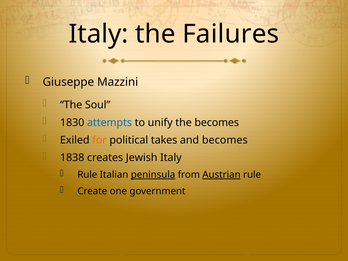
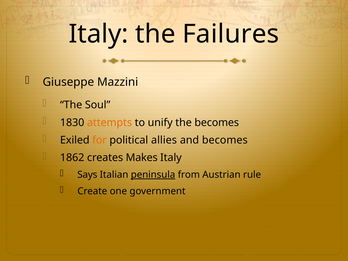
attempts colour: blue -> orange
takes: takes -> allies
1838: 1838 -> 1862
Jewish: Jewish -> Makes
Rule at (87, 175): Rule -> Says
Austrian underline: present -> none
